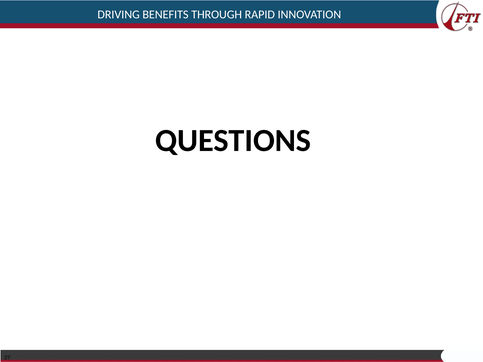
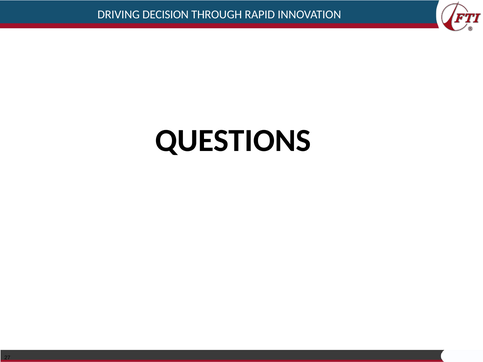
BENEFITS: BENEFITS -> DECISION
